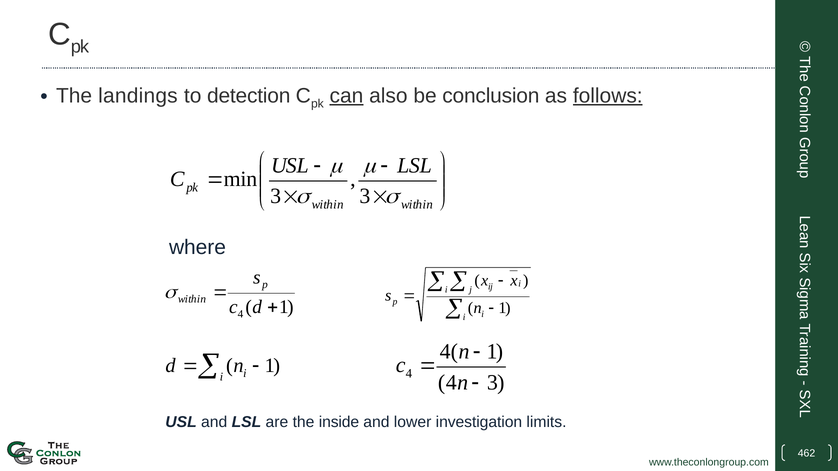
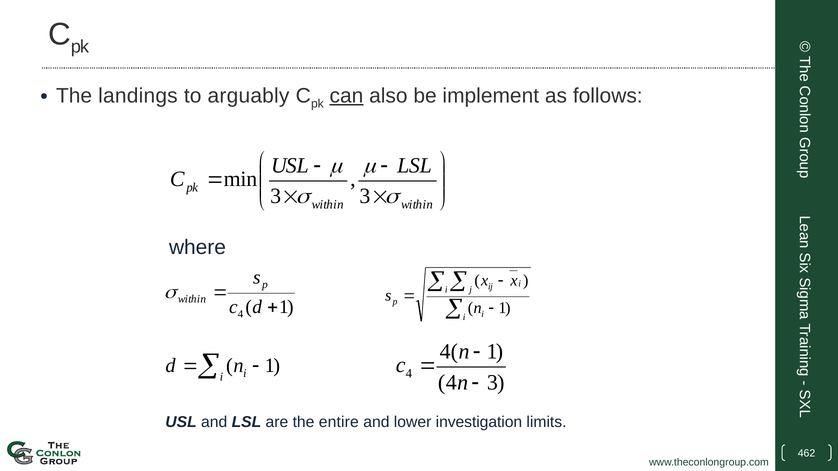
detection: detection -> arguably
conclusion: conclusion -> implement
follows underline: present -> none
inside: inside -> entire
